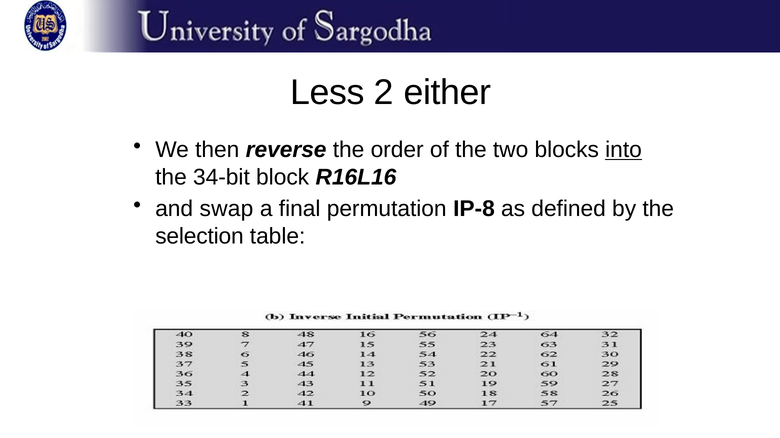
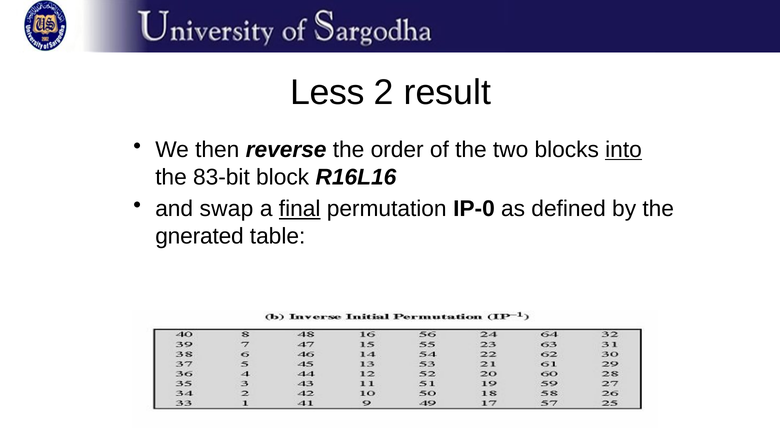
either: either -> result
34-bit: 34-bit -> 83-bit
final underline: none -> present
IP-8: IP-8 -> IP-0
selection: selection -> gnerated
